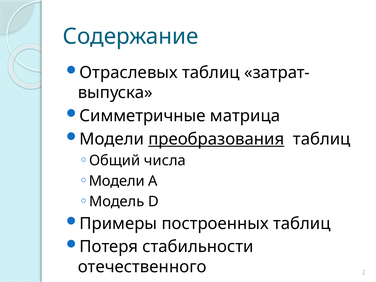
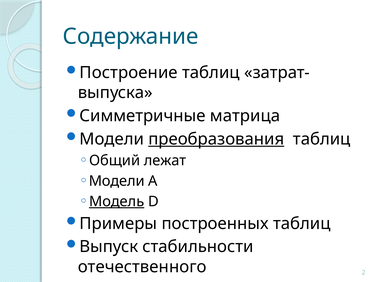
Отраслевых: Отраслевых -> Построение
числа: числа -> лежат
Модель underline: none -> present
Потеря: Потеря -> Выпуск
